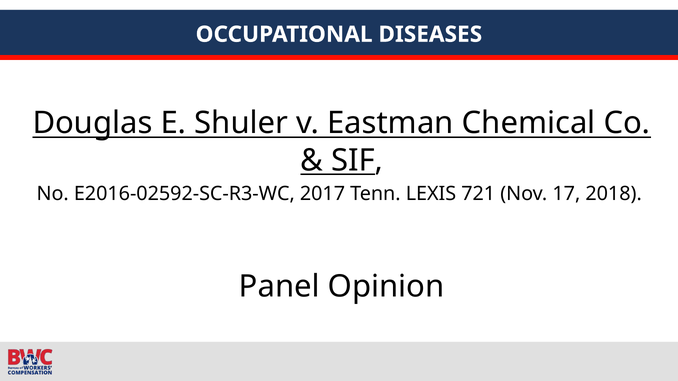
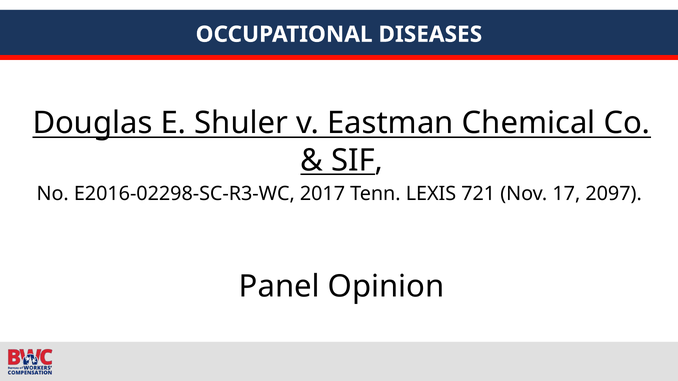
E2016-02592-SC-R3-WC: E2016-02592-SC-R3-WC -> E2016-02298-SC-R3-WC
2018: 2018 -> 2097
